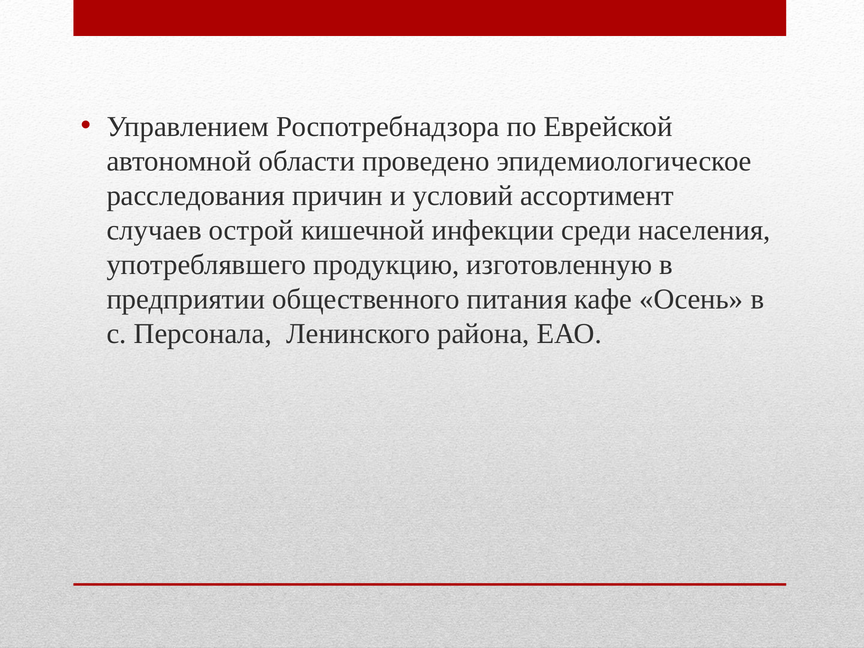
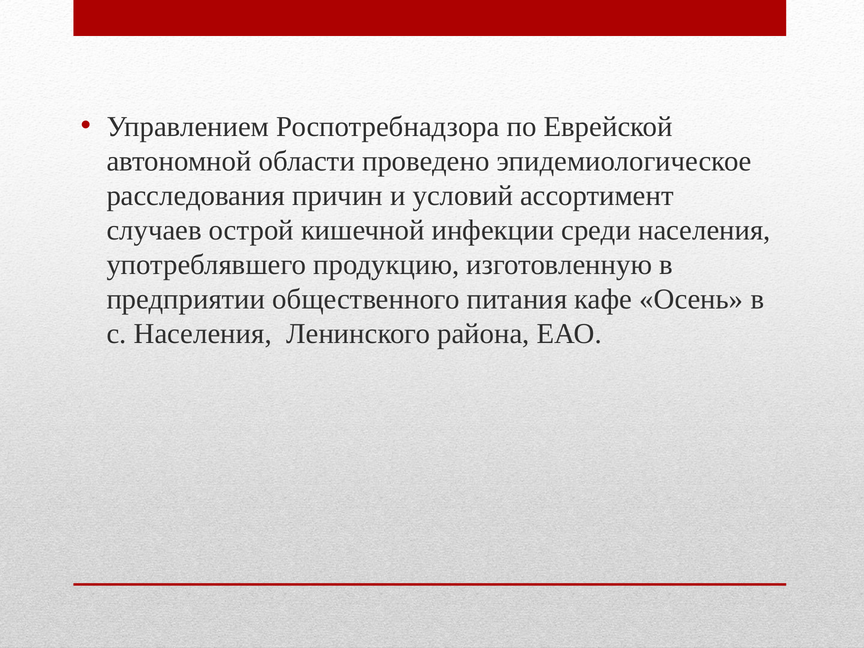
с Персонала: Персонала -> Населения
